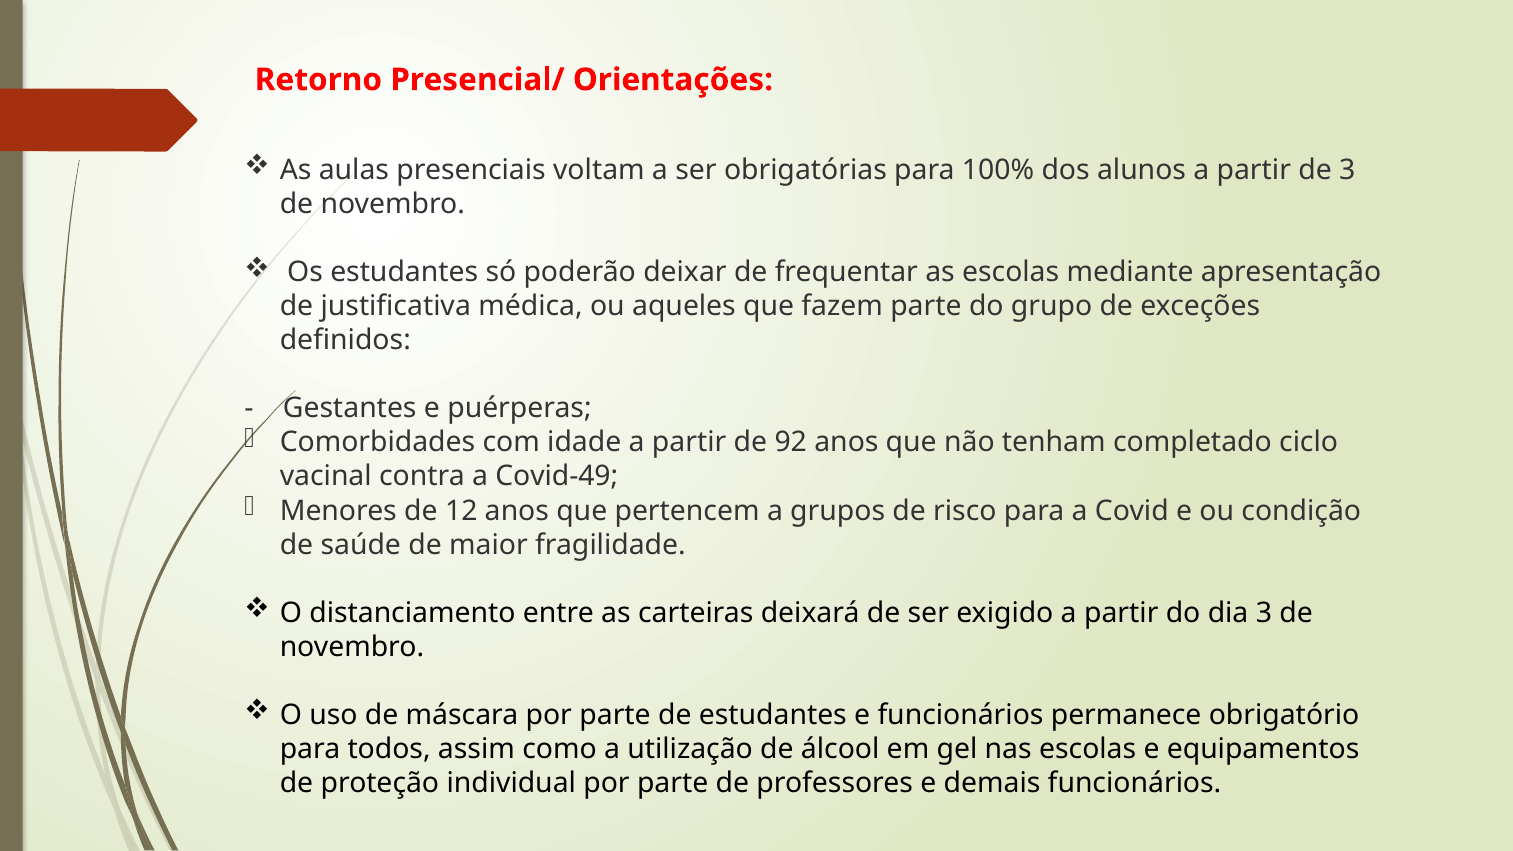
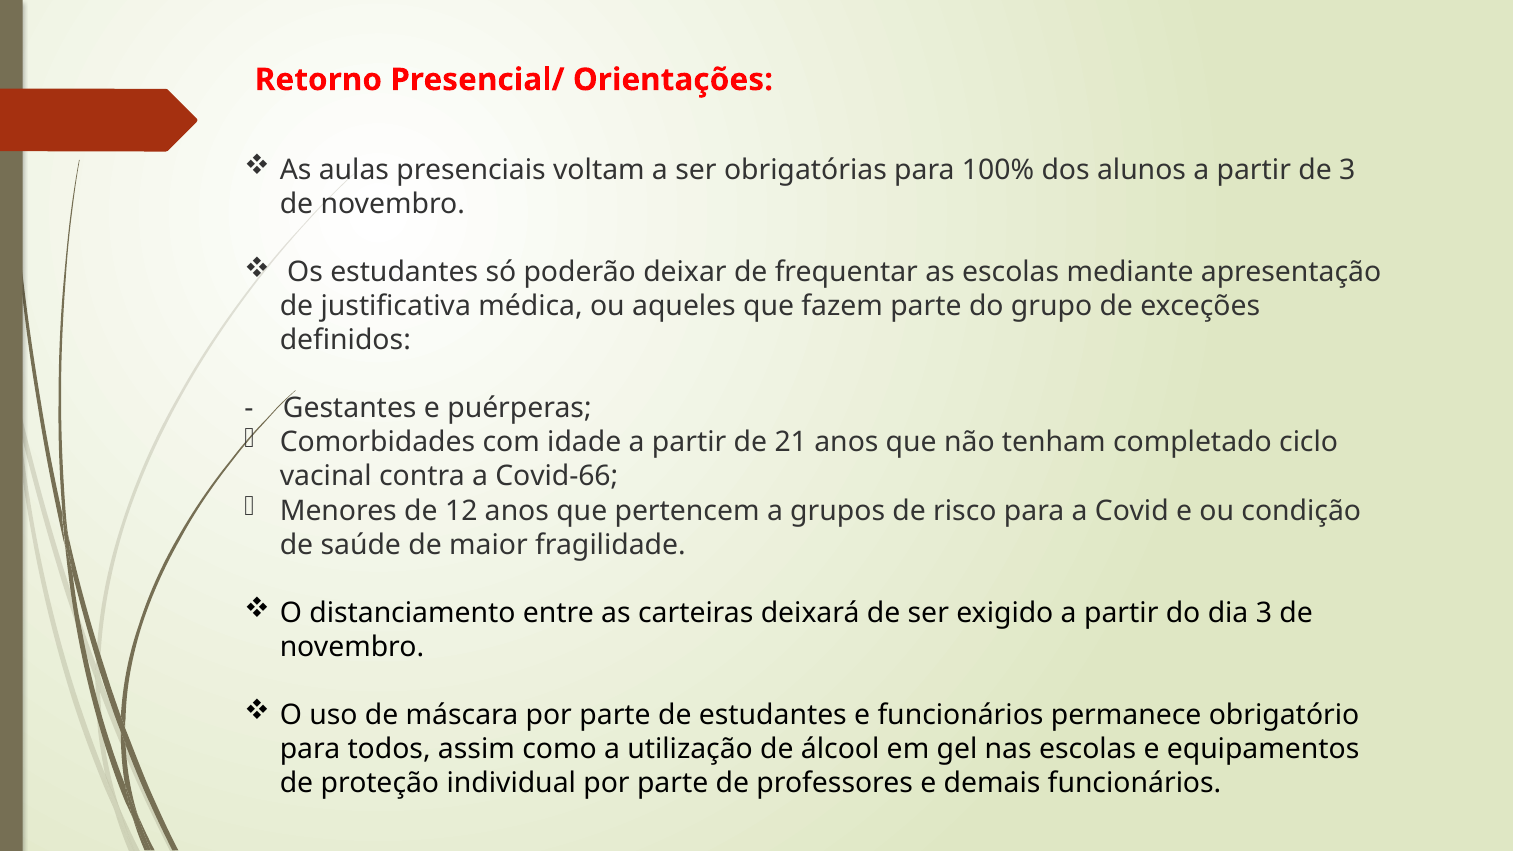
92: 92 -> 21
Covid-49: Covid-49 -> Covid-66
